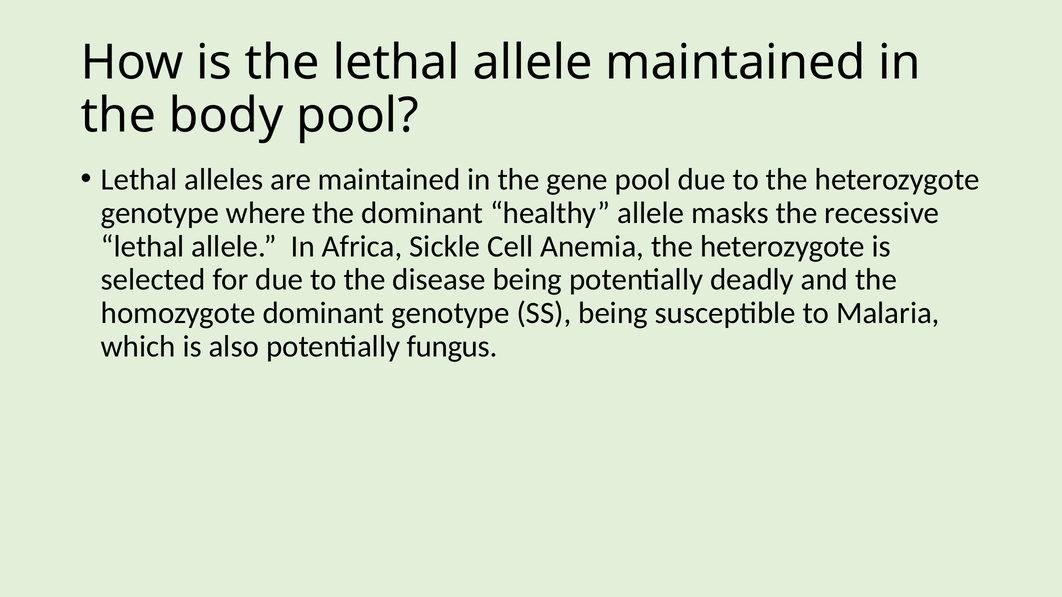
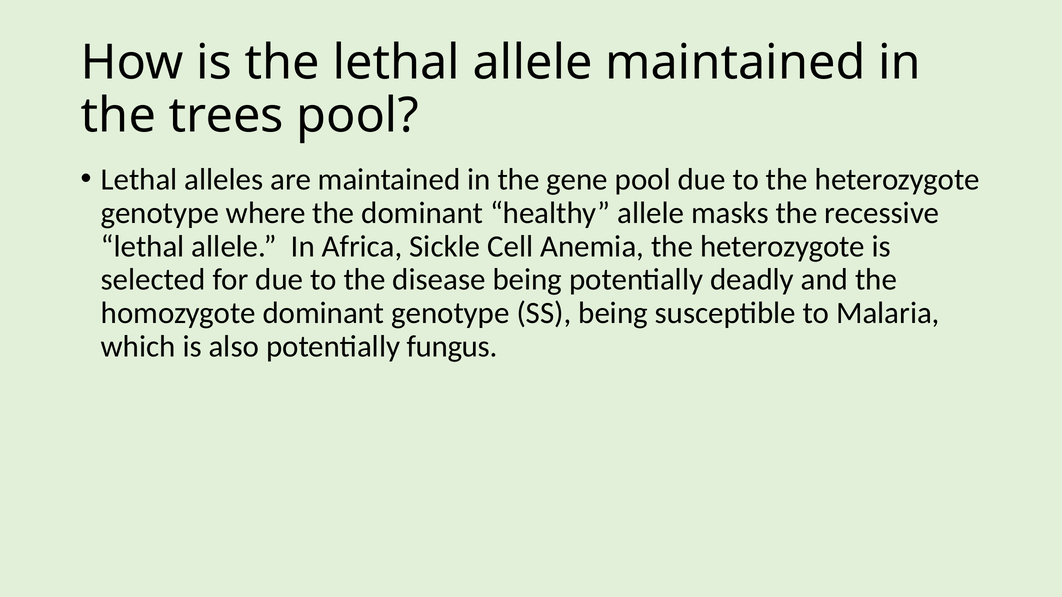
body: body -> trees
